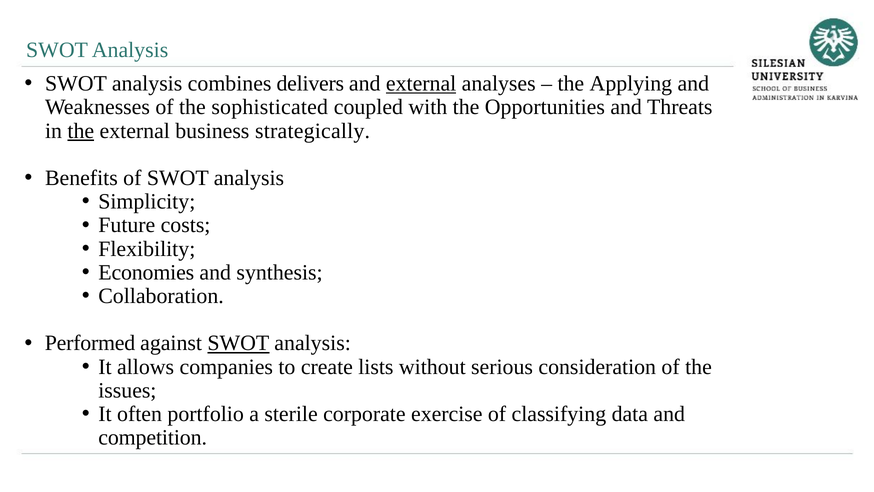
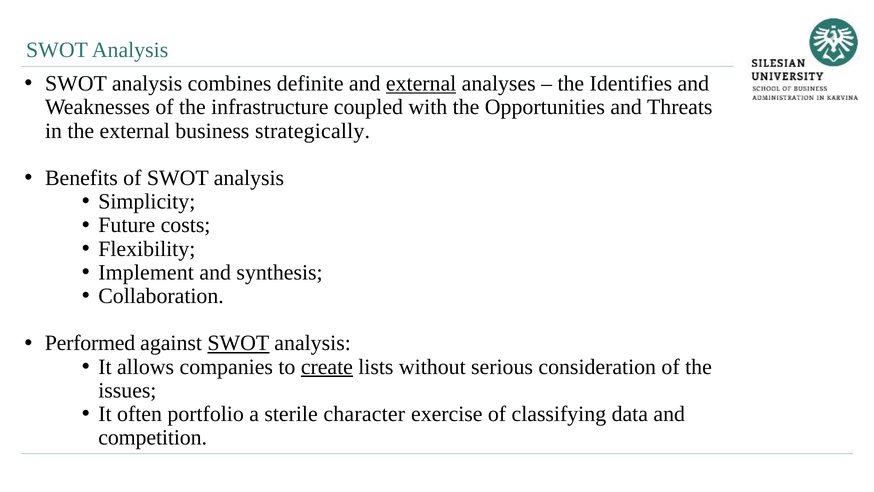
delivers: delivers -> definite
Applying: Applying -> Identifies
sophisticated: sophisticated -> infrastructure
the at (81, 131) underline: present -> none
Economies: Economies -> Implement
create underline: none -> present
corporate: corporate -> character
